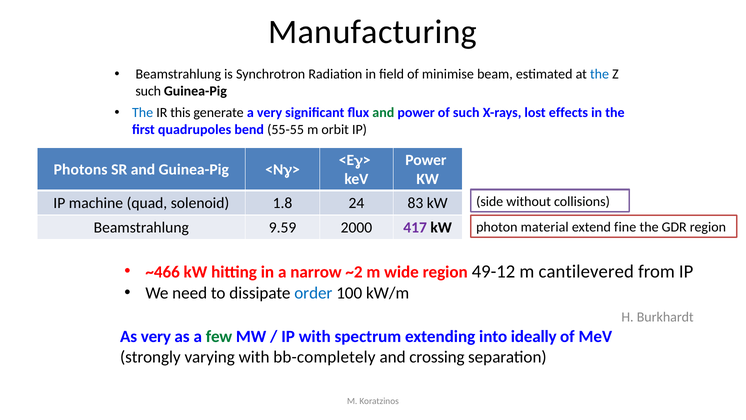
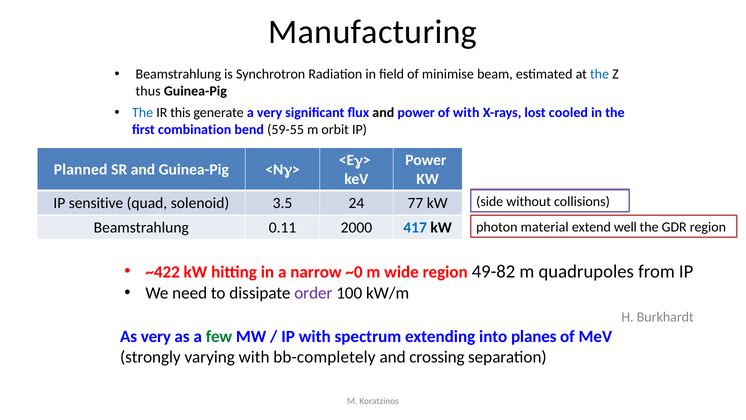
such at (148, 91): such -> thus
and at (383, 113) colour: green -> black
of such: such -> with
effects: effects -> cooled
quadrupoles: quadrupoles -> combination
55-55: 55-55 -> 59-55
Photons: Photons -> Planned
machine: machine -> sensitive
1.8: 1.8 -> 3.5
83: 83 -> 77
9.59: 9.59 -> 0.11
417 colour: purple -> blue
fine: fine -> well
~466: ~466 -> ~422
~2: ~2 -> ~0
49-12: 49-12 -> 49-82
cantilevered: cantilevered -> quadrupoles
order colour: blue -> purple
ideally: ideally -> planes
